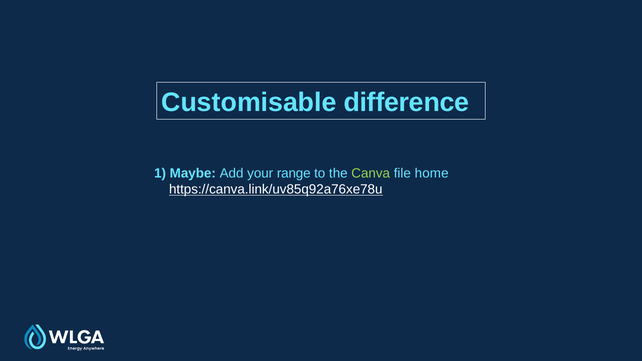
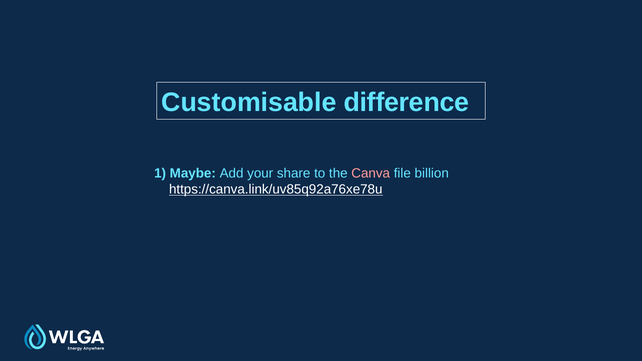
range: range -> share
Canva colour: light green -> pink
home: home -> billion
